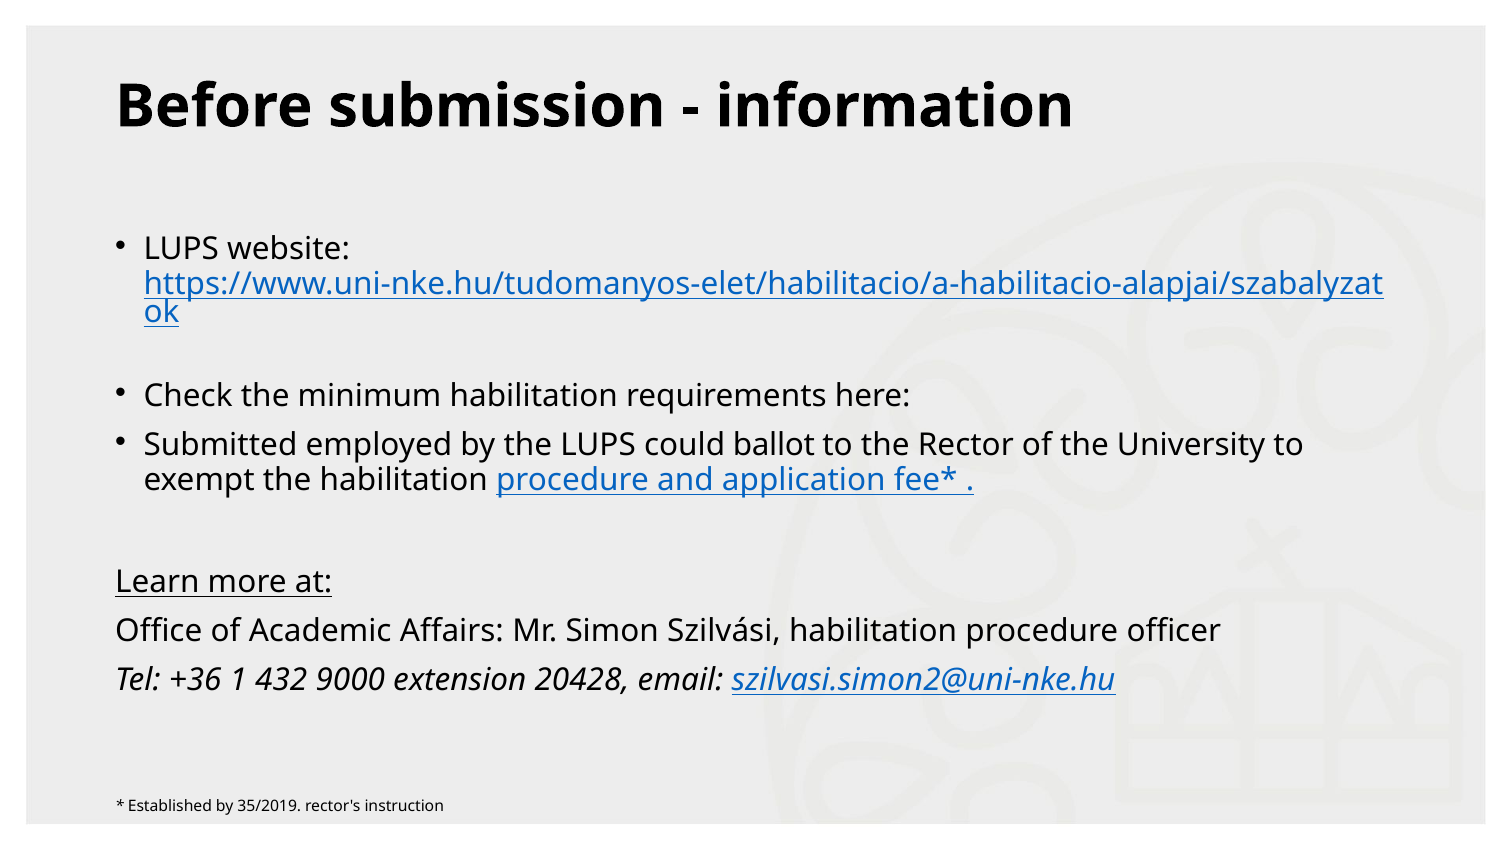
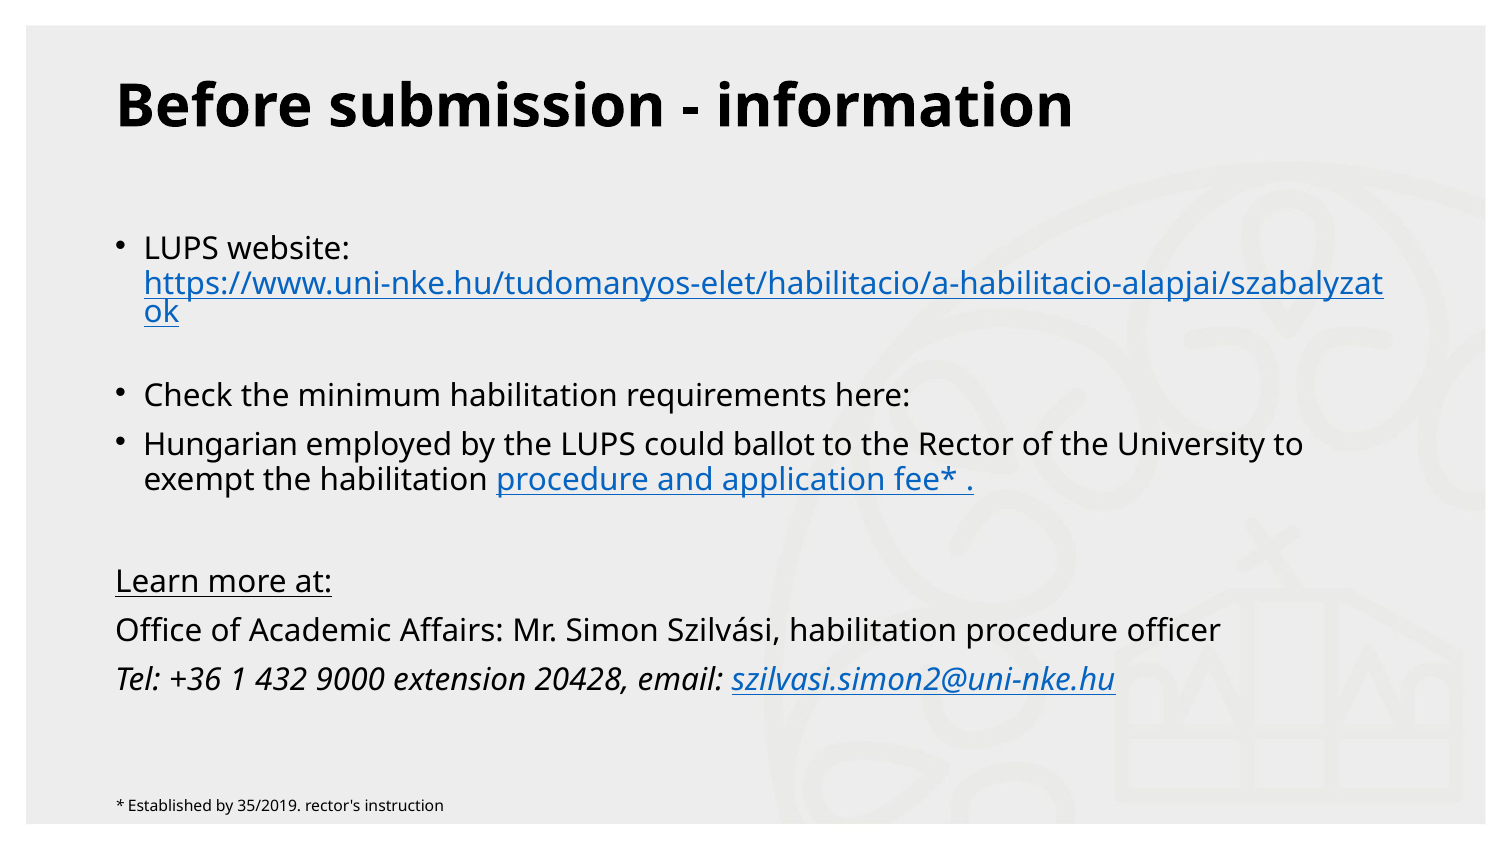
Submitted: Submitted -> Hungarian
